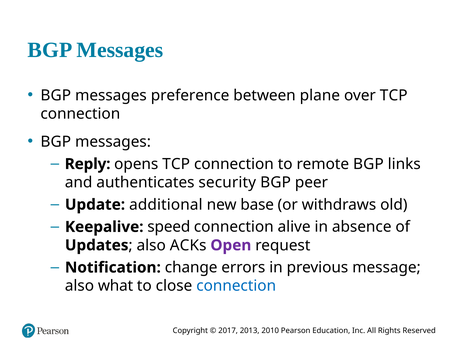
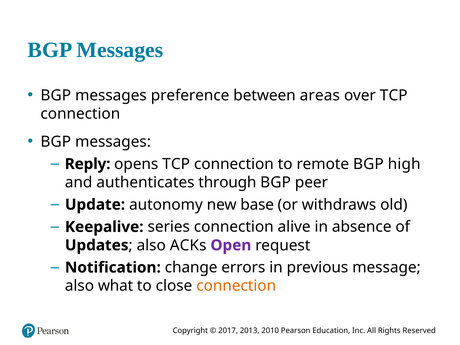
plane: plane -> areas
links: links -> high
security: security -> through
additional: additional -> autonomy
speed: speed -> series
connection at (236, 286) colour: blue -> orange
